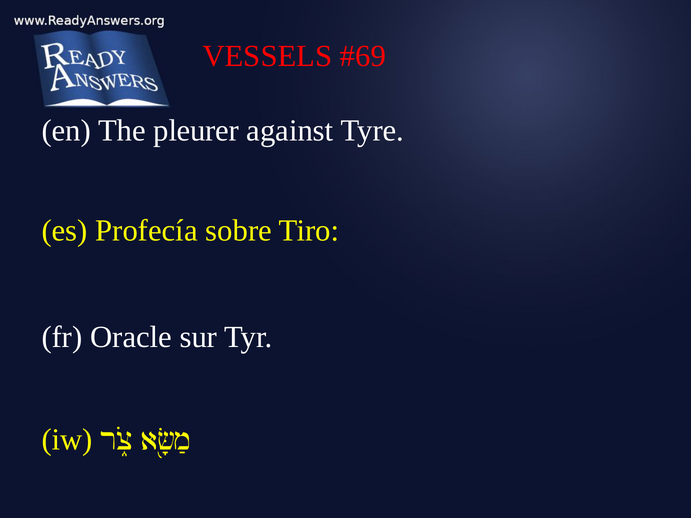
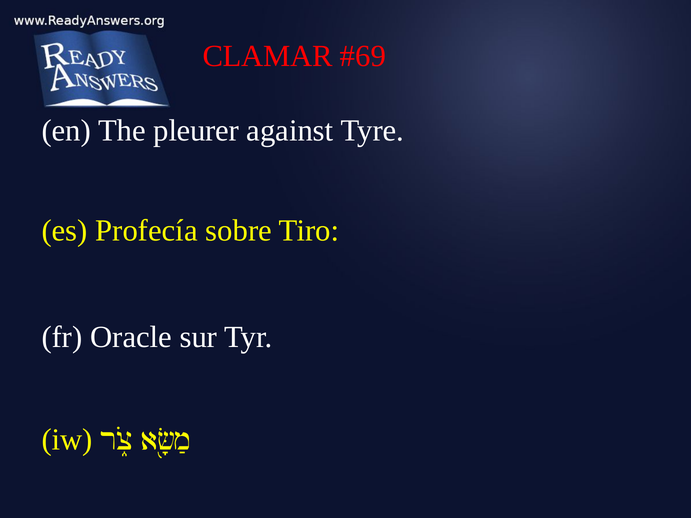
VESSELS: VESSELS -> CLAMAR
